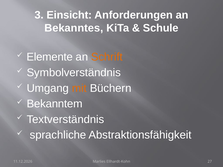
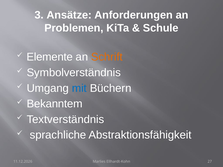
Einsicht: Einsicht -> Ansätze
Bekanntes: Bekanntes -> Problemen
mit colour: orange -> blue
